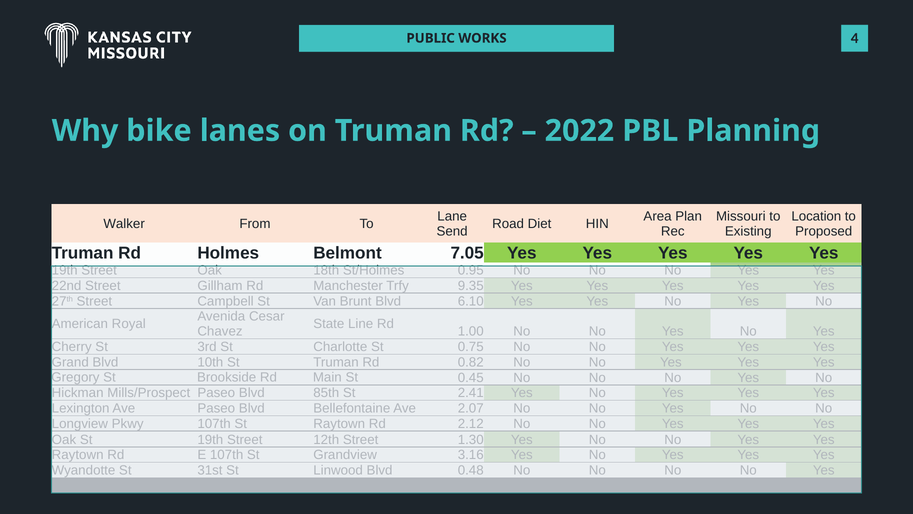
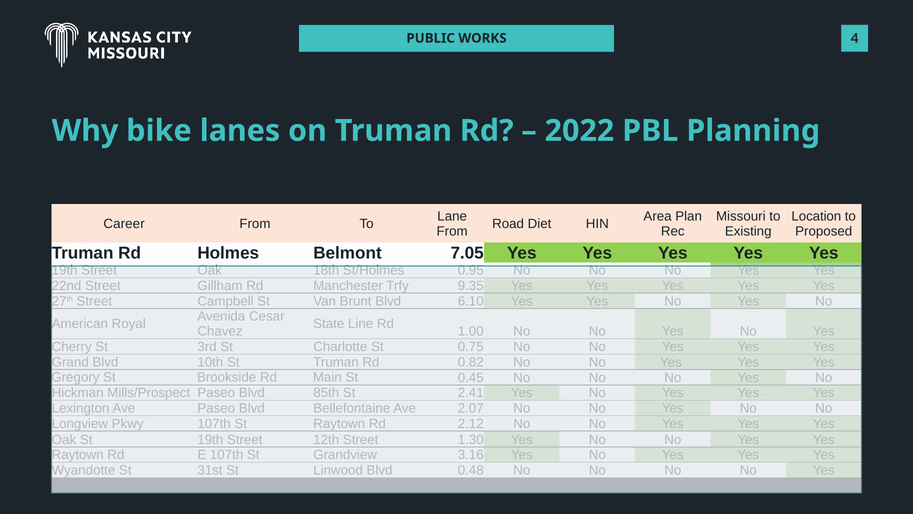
Walker: Walker -> Career
Send at (452, 231): Send -> From
